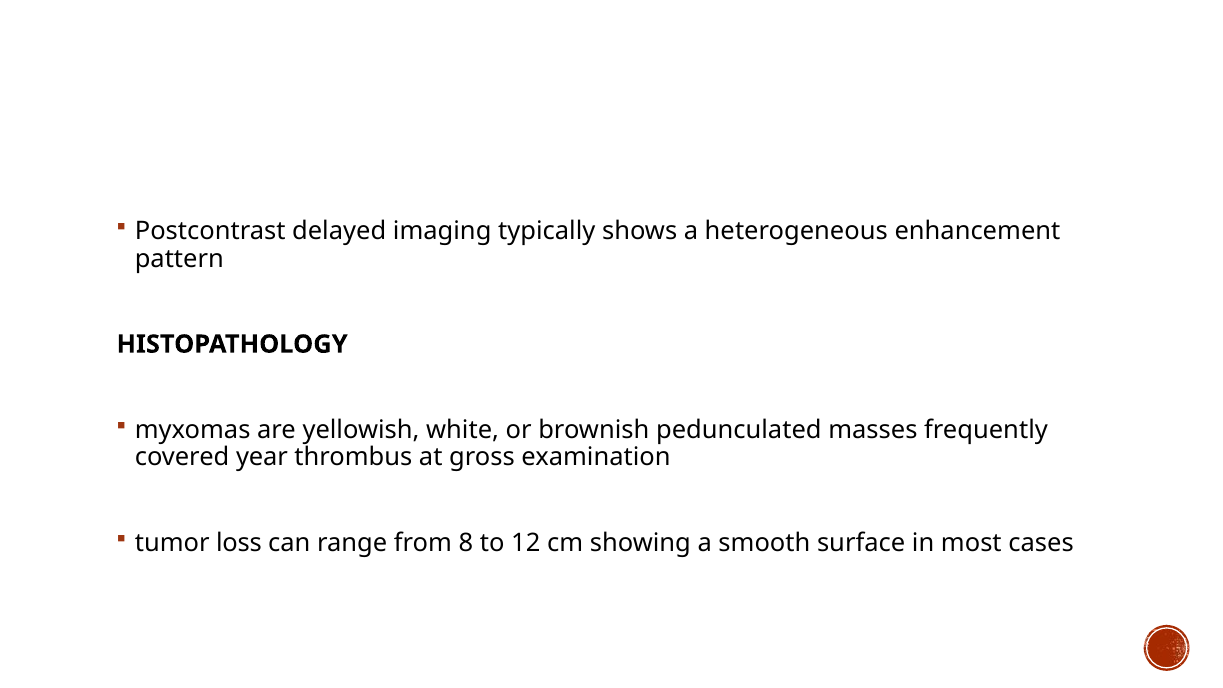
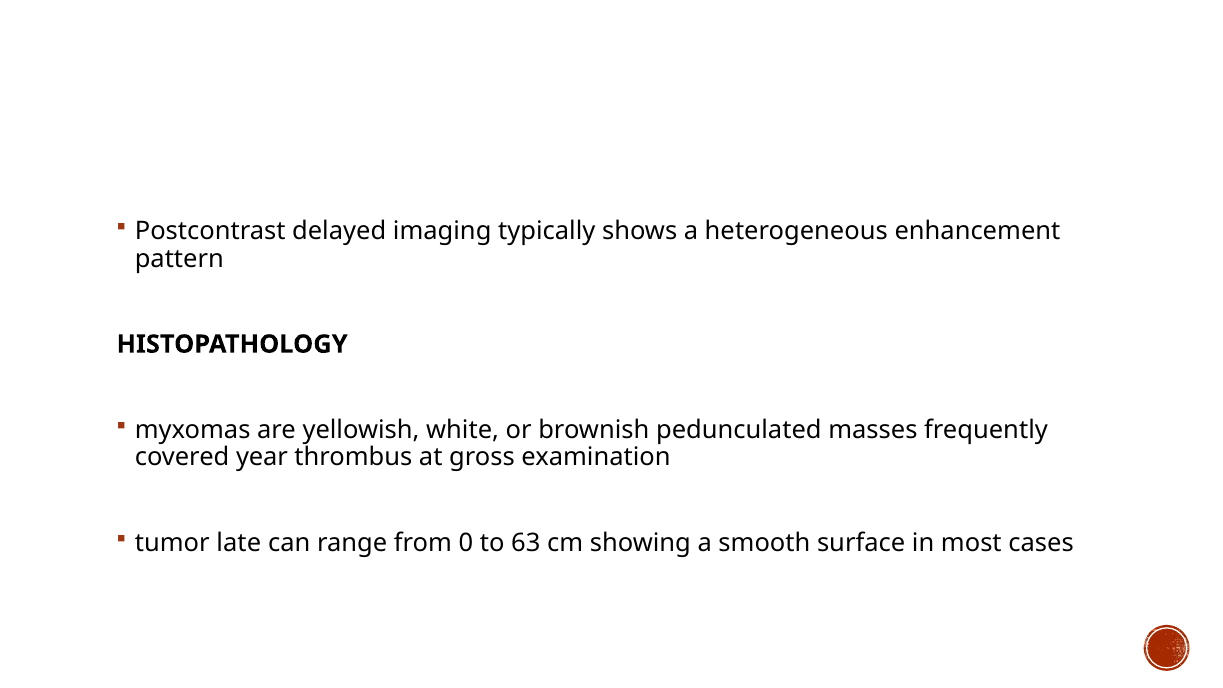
loss: loss -> late
8: 8 -> 0
12: 12 -> 63
